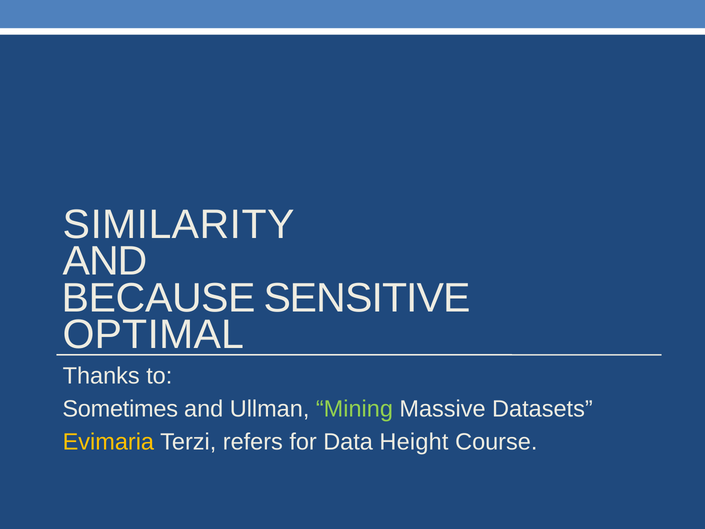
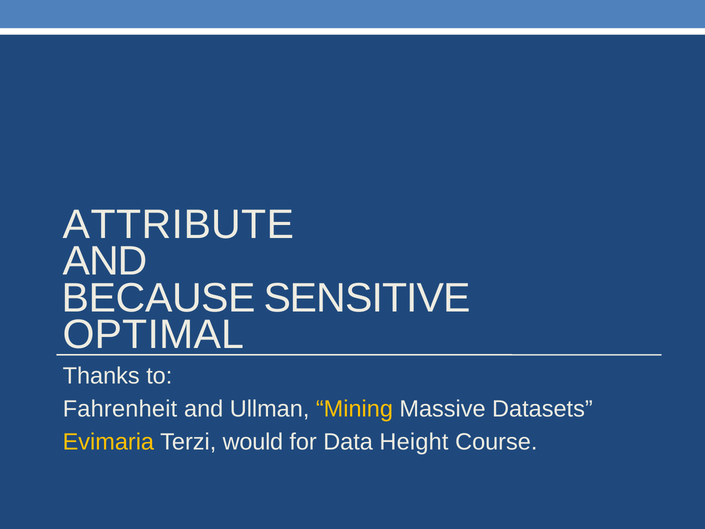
SIMILARITY: SIMILARITY -> ATTRIBUTE
Sometimes: Sometimes -> Fahrenheit
Mining colour: light green -> yellow
refers: refers -> would
